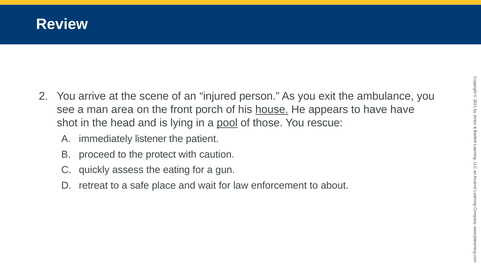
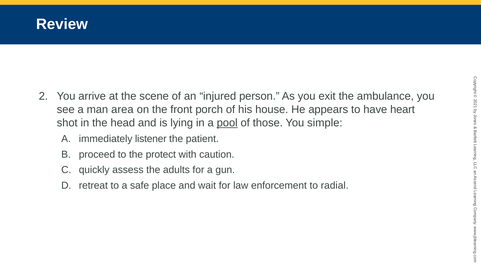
house underline: present -> none
have have: have -> heart
rescue: rescue -> simple
eating: eating -> adults
about: about -> radial
